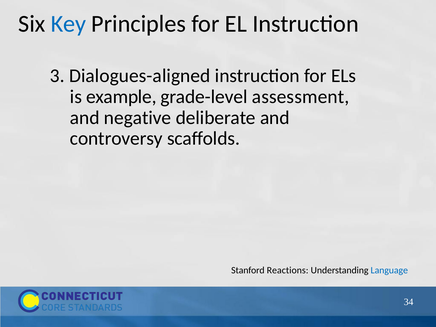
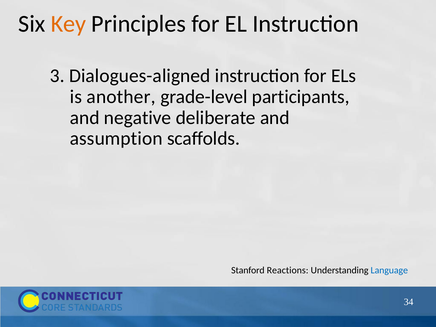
Key colour: blue -> orange
example: example -> another
assessment: assessment -> participants
controversy: controversy -> assumption
